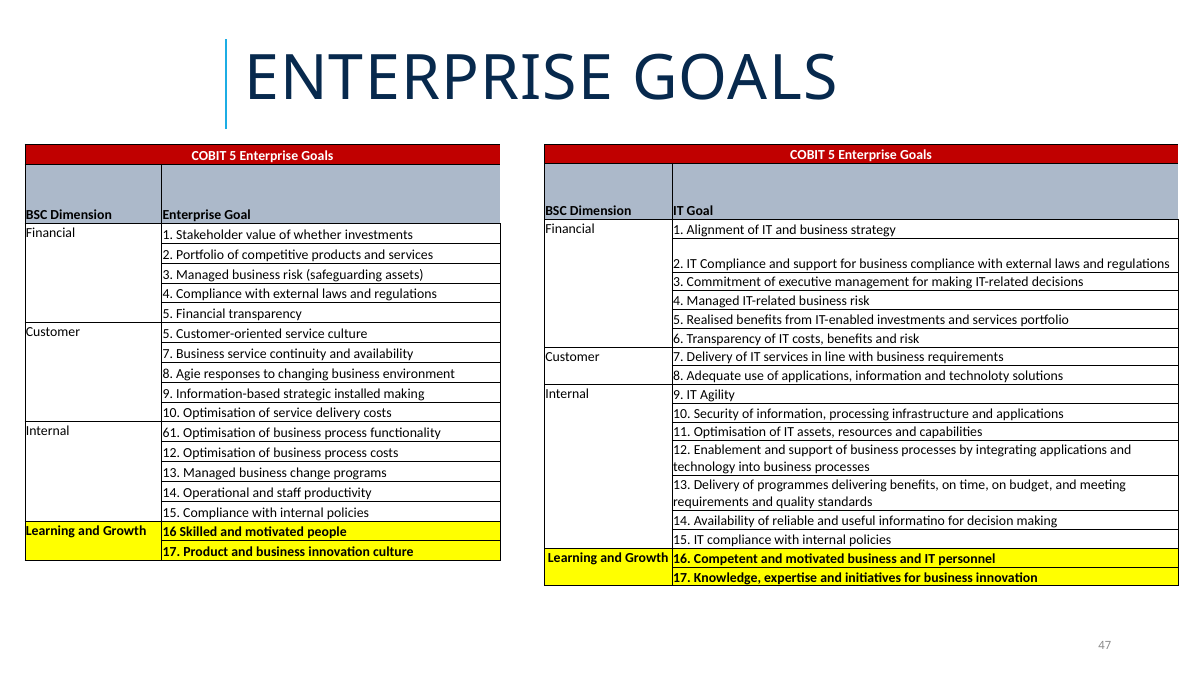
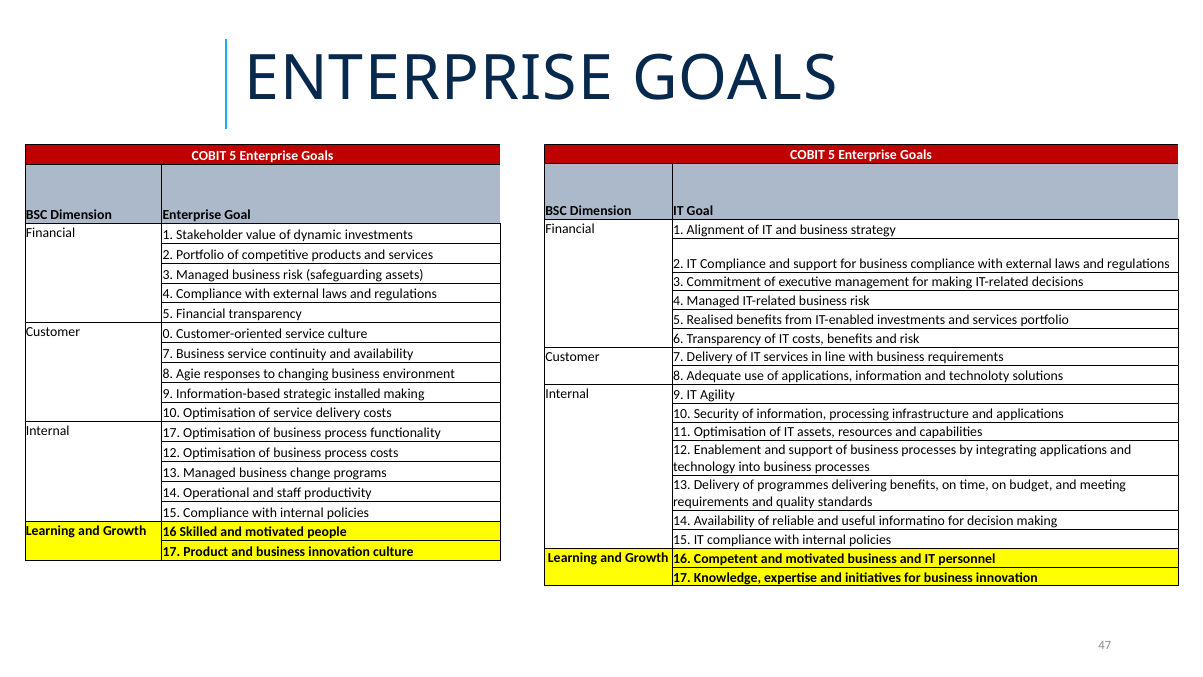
whether: whether -> dynamic
Customer 5: 5 -> 0
Internal 61: 61 -> 17
